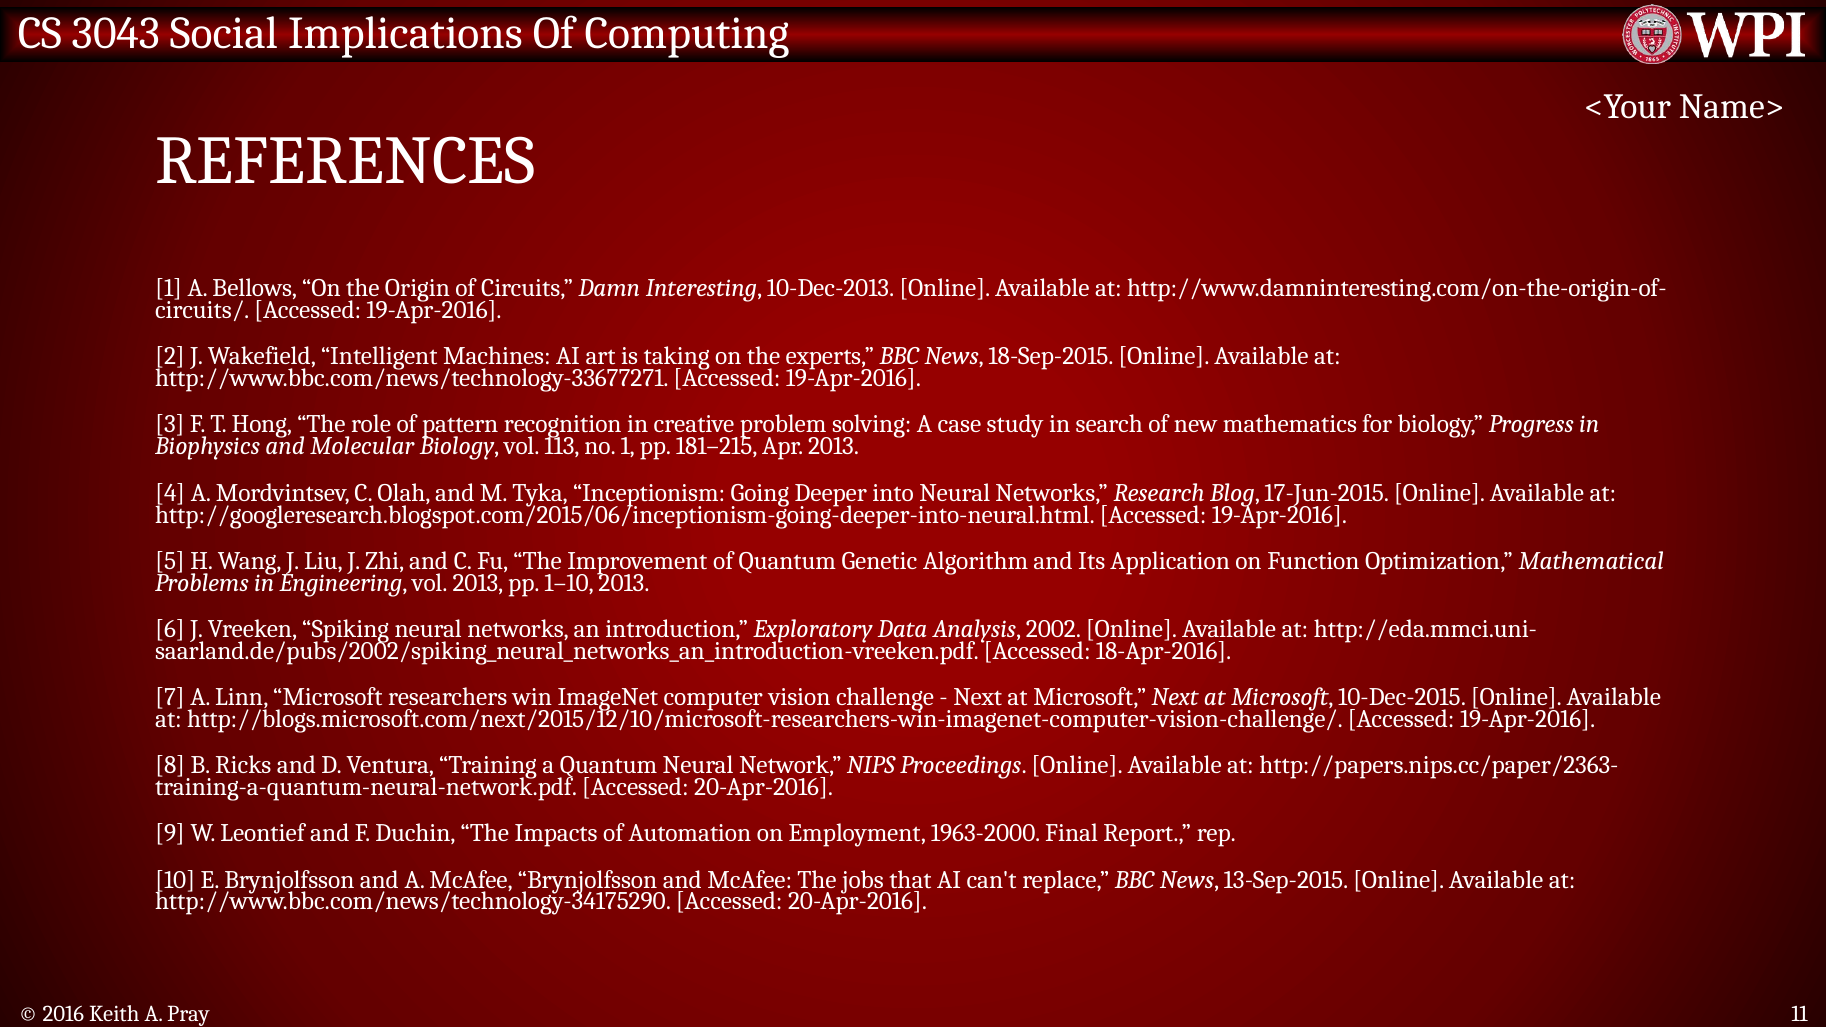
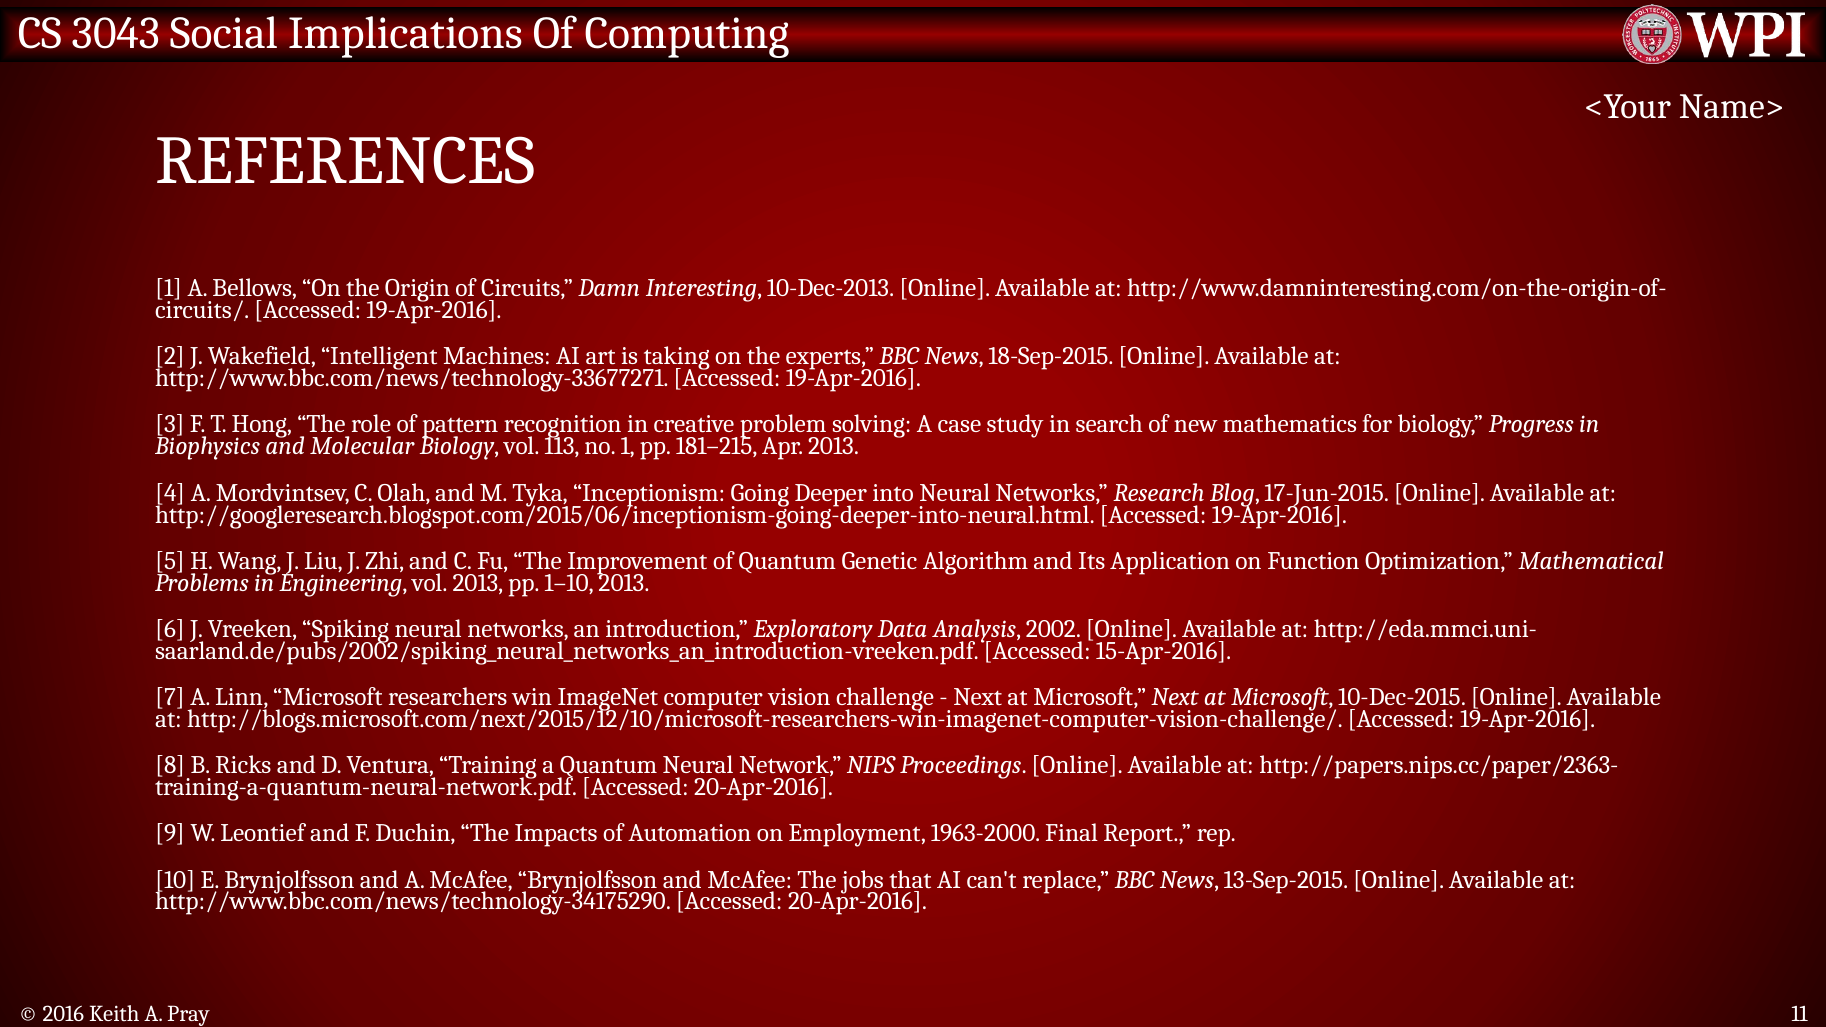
18-Apr-2016: 18-Apr-2016 -> 15-Apr-2016
